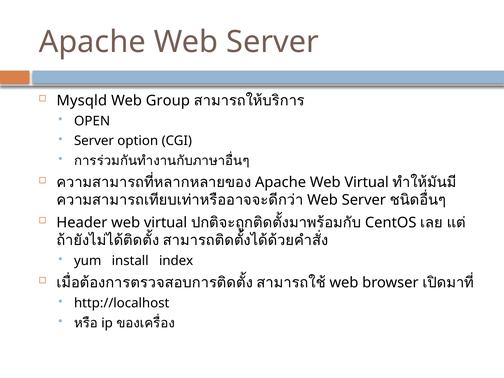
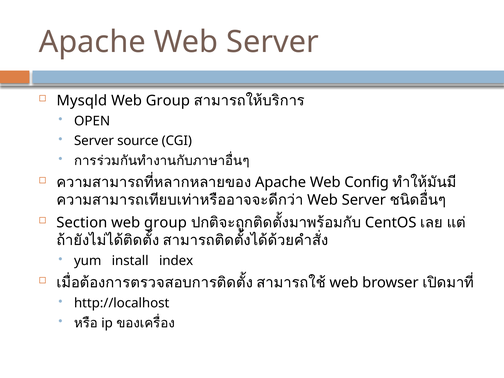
option: option -> source
Apache Web Virtual: Virtual -> Config
Header: Header -> Section
virtual at (166, 223): virtual -> group
